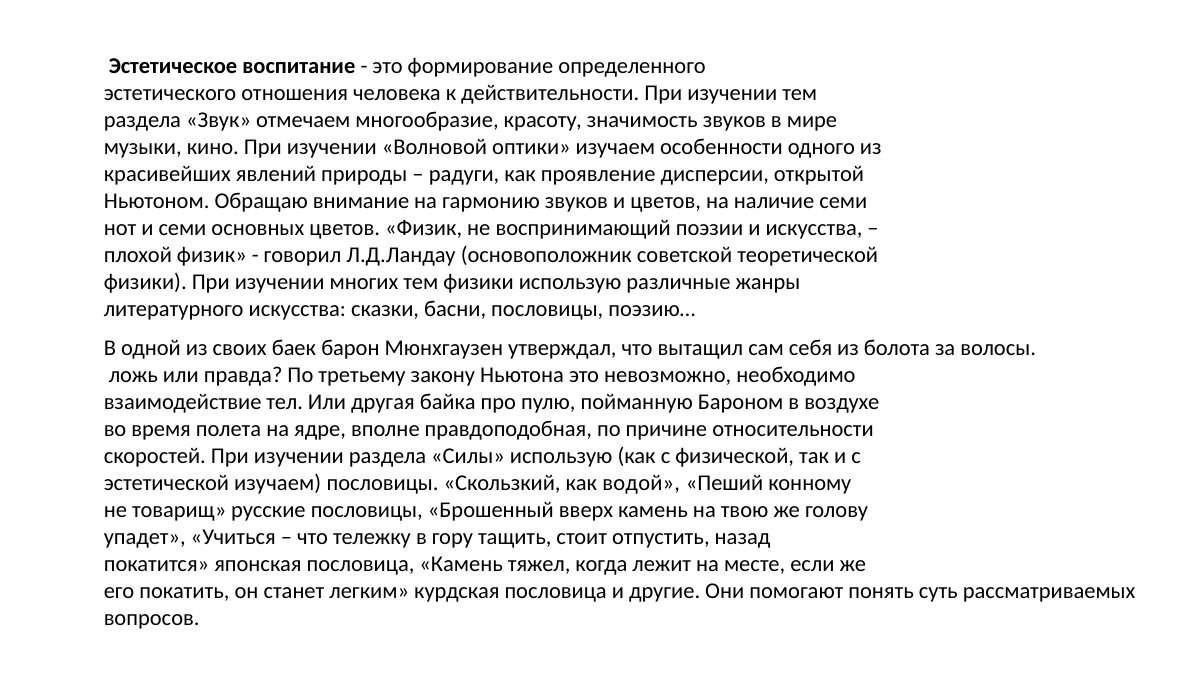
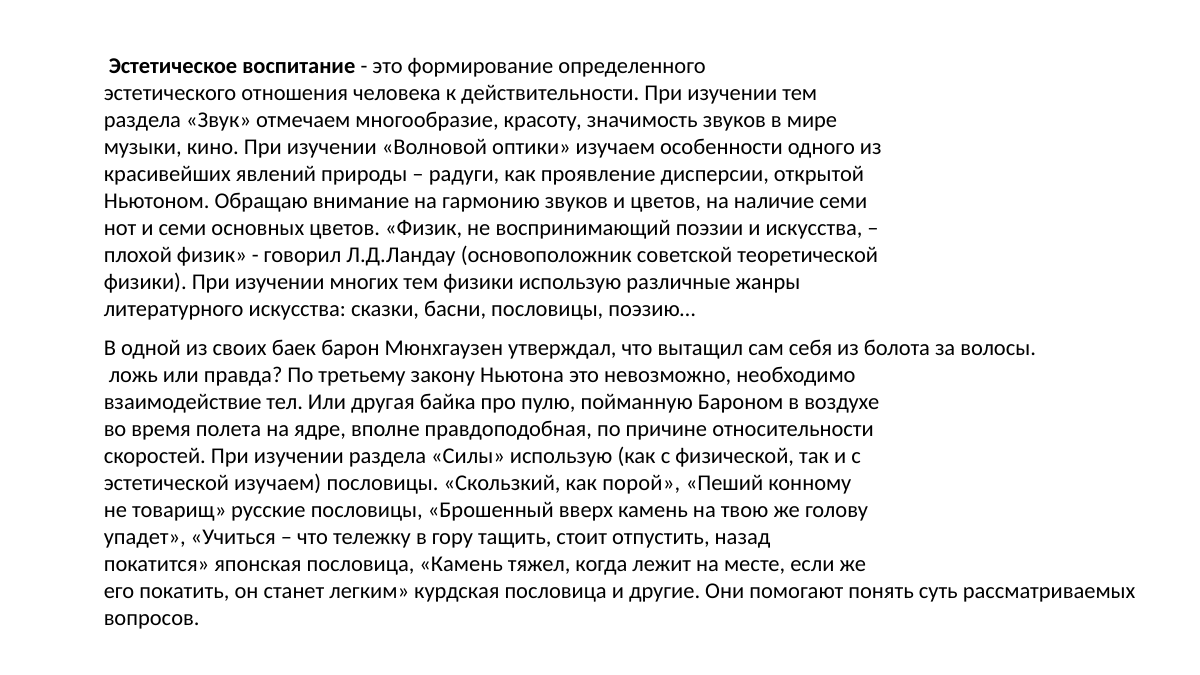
водой: водой -> порой
